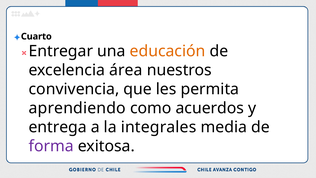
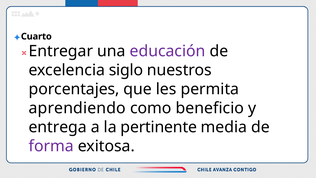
educación colour: orange -> purple
área: área -> siglo
convivencia: convivencia -> porcentajes
acuerdos: acuerdos -> beneficio
integrales: integrales -> pertinente
